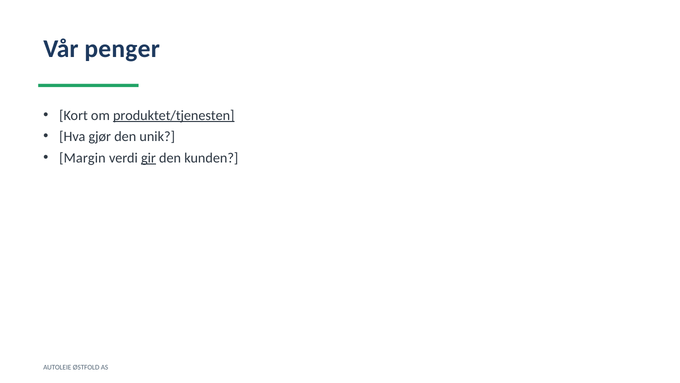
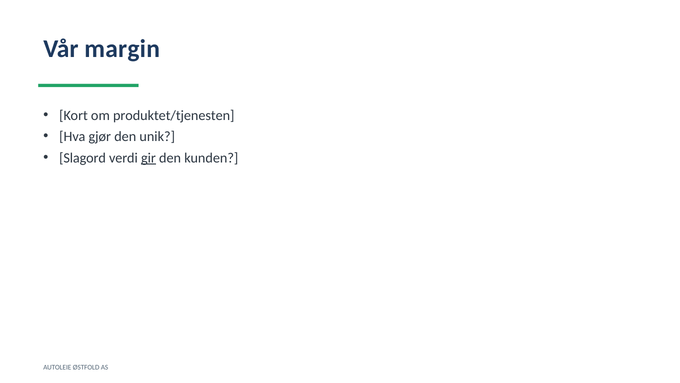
penger: penger -> margin
produktet/tjenesten underline: present -> none
Margin: Margin -> Slagord
